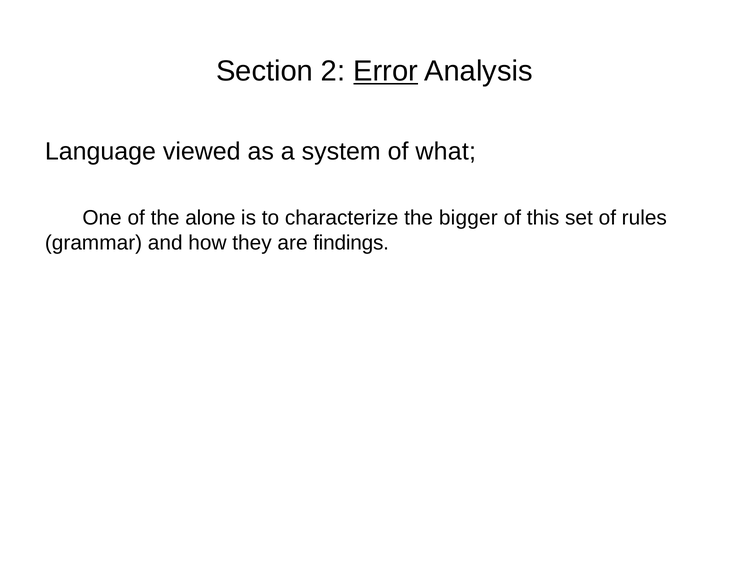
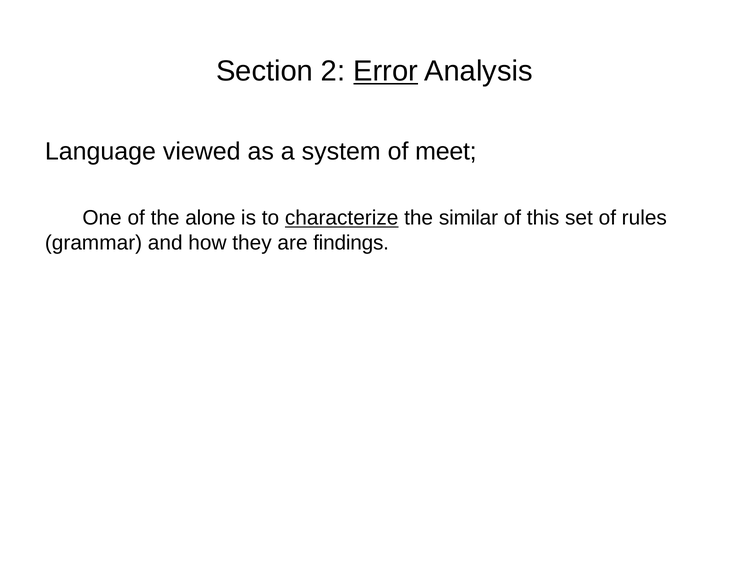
what: what -> meet
characterize underline: none -> present
bigger: bigger -> similar
